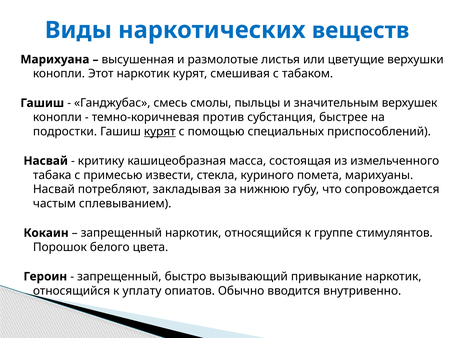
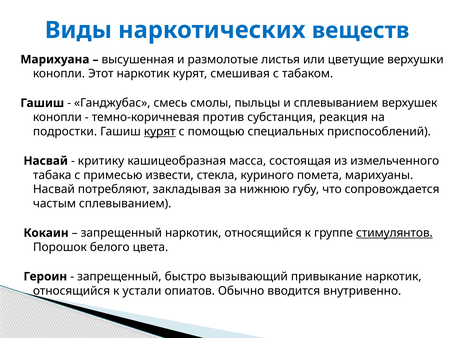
и значительным: значительным -> сплевыванием
быстрее: быстрее -> реакция
стимулянтов underline: none -> present
уплату: уплату -> устали
